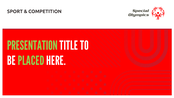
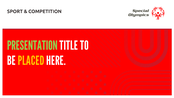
PLACED colour: light green -> yellow
